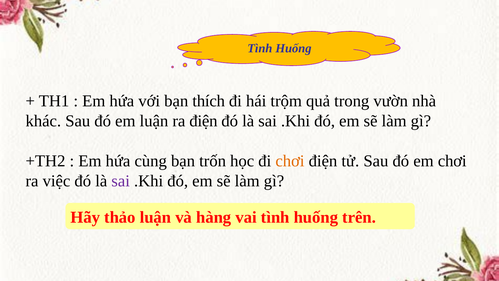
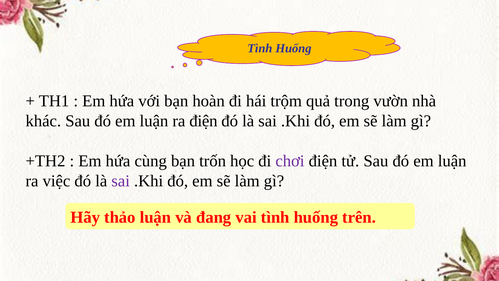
thích: thích -> hoàn
chơi at (290, 161) colour: orange -> purple
chơi at (452, 161): chơi -> luận
hàng: hàng -> đang
